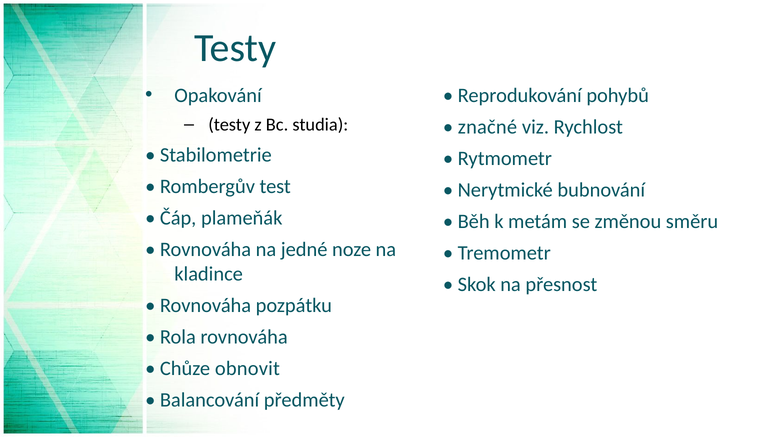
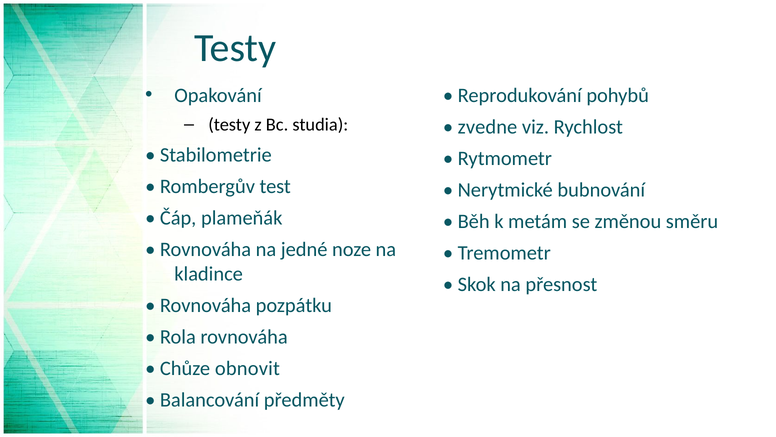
značné: značné -> zvedne
